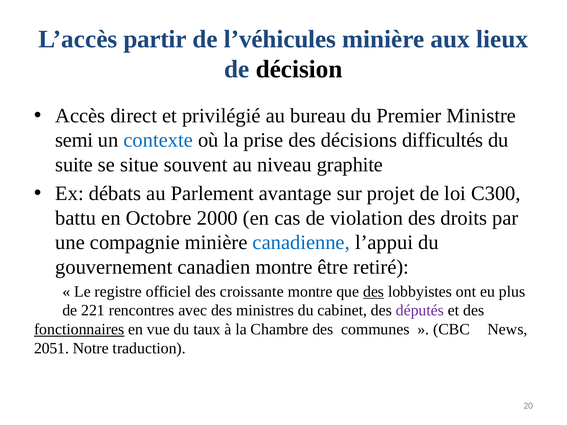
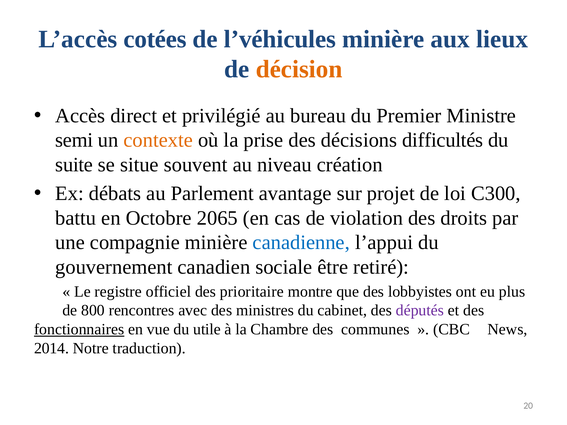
partir: partir -> cotées
décision colour: black -> orange
contexte colour: blue -> orange
graphite: graphite -> création
2000: 2000 -> 2065
canadien montre: montre -> sociale
croissante: croissante -> prioritaire
des at (374, 292) underline: present -> none
221: 221 -> 800
taux: taux -> utile
2051: 2051 -> 2014
